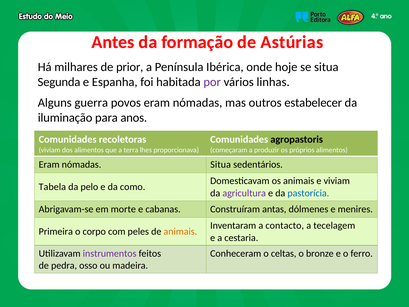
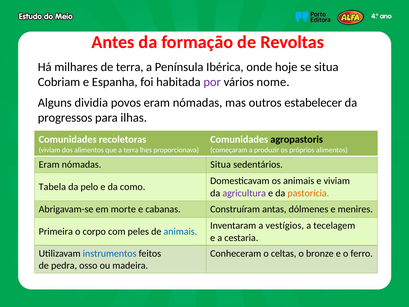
Astúrias: Astúrias -> Revoltas
de prior: prior -> terra
Segunda: Segunda -> Cobriam
linhas: linhas -> nome
guerra: guerra -> dividia
iluminação: iluminação -> progressos
anos: anos -> ilhas
pastorícia colour: blue -> orange
contacto: contacto -> vestígios
animais at (180, 231) colour: orange -> blue
instrumentos colour: purple -> blue
